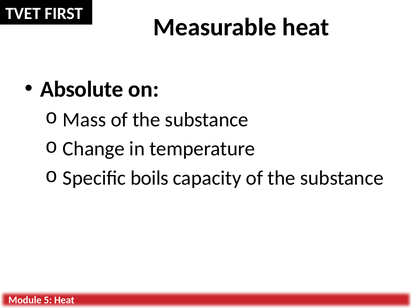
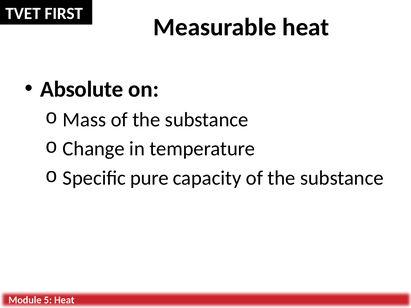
boils: boils -> pure
